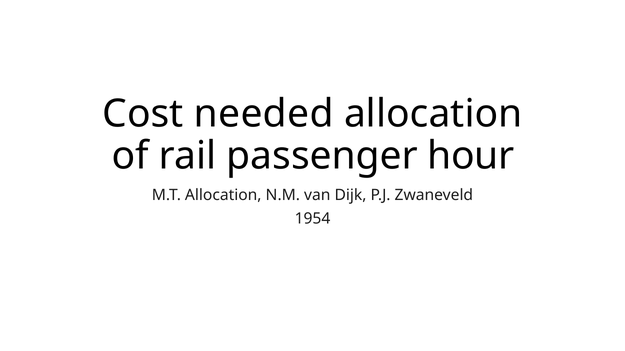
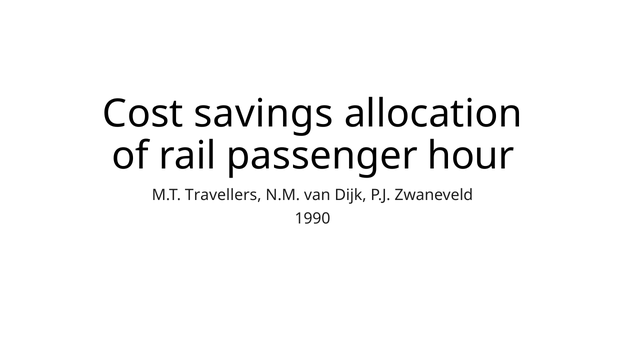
needed: needed -> savings
M.T Allocation: Allocation -> Travellers
1954: 1954 -> 1990
